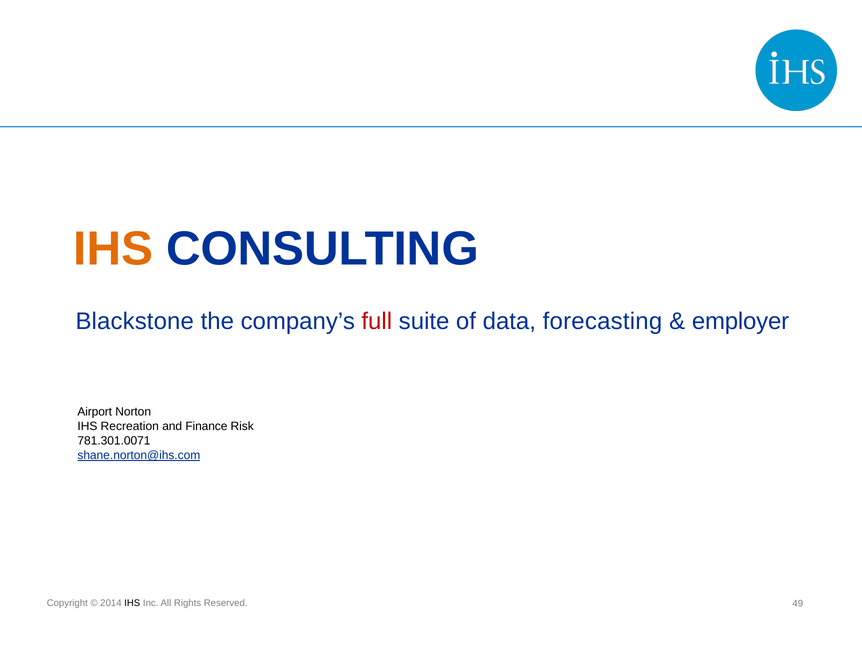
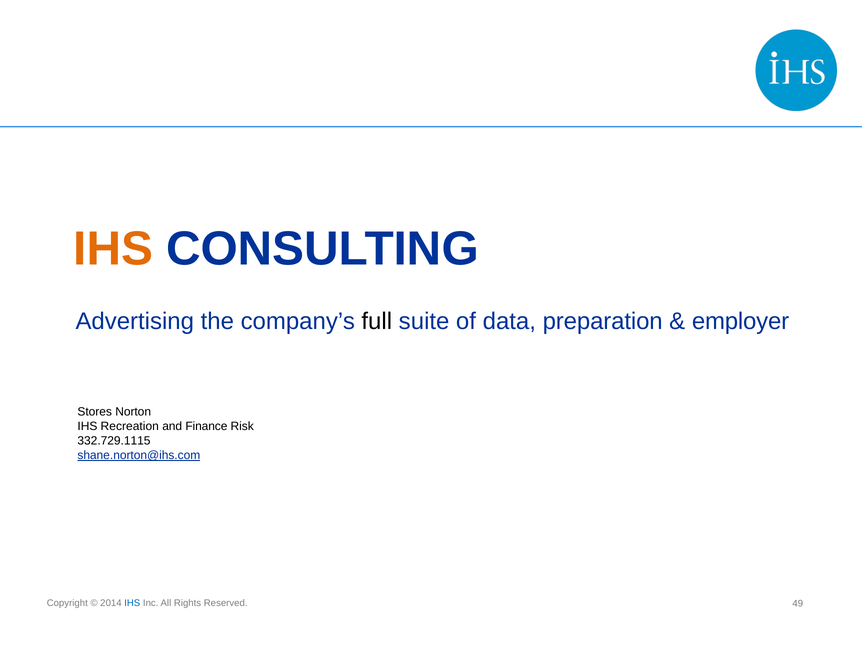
Blackstone: Blackstone -> Advertising
full colour: red -> black
forecasting: forecasting -> preparation
Airport: Airport -> Stores
781.301.0071: 781.301.0071 -> 332.729.1115
IHS at (132, 603) colour: black -> blue
